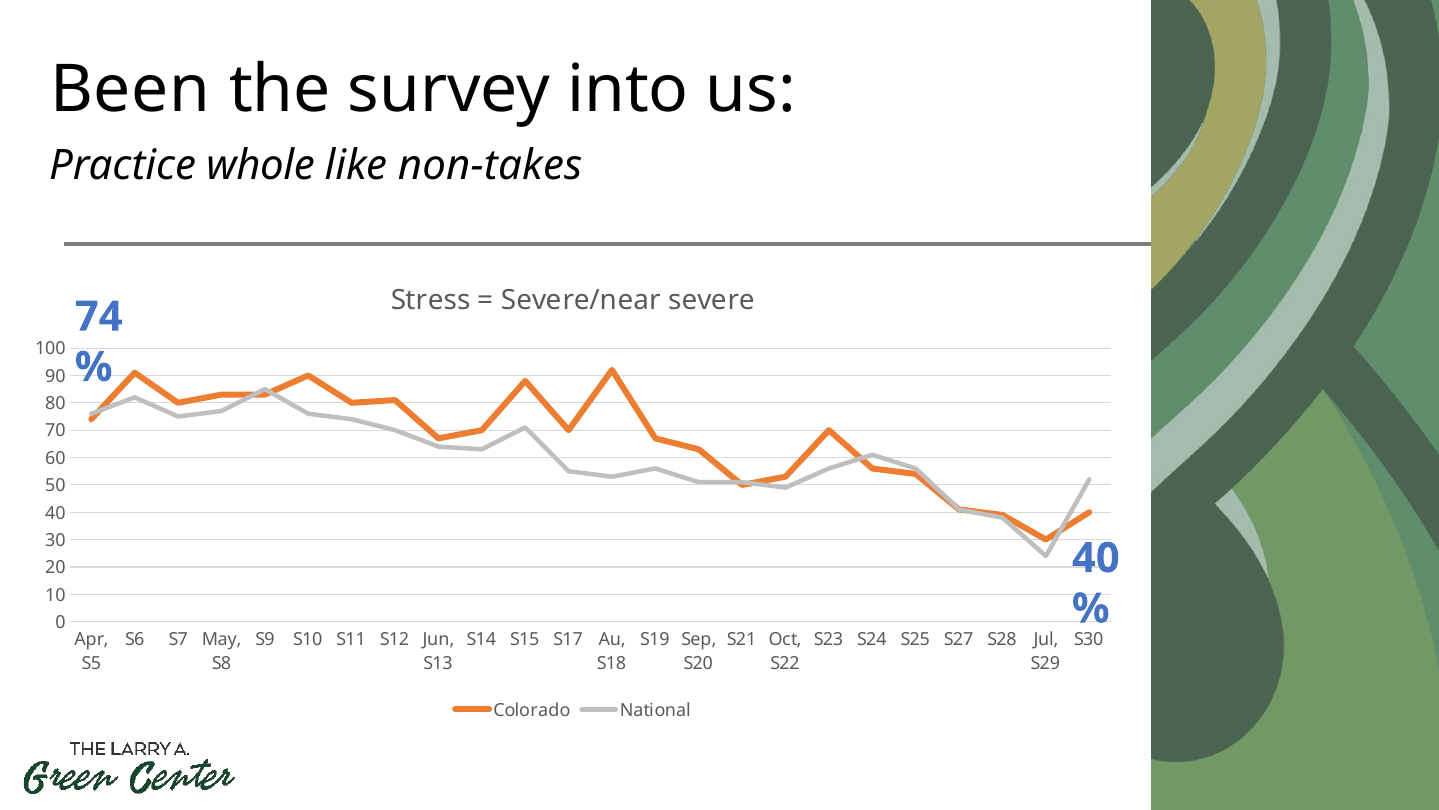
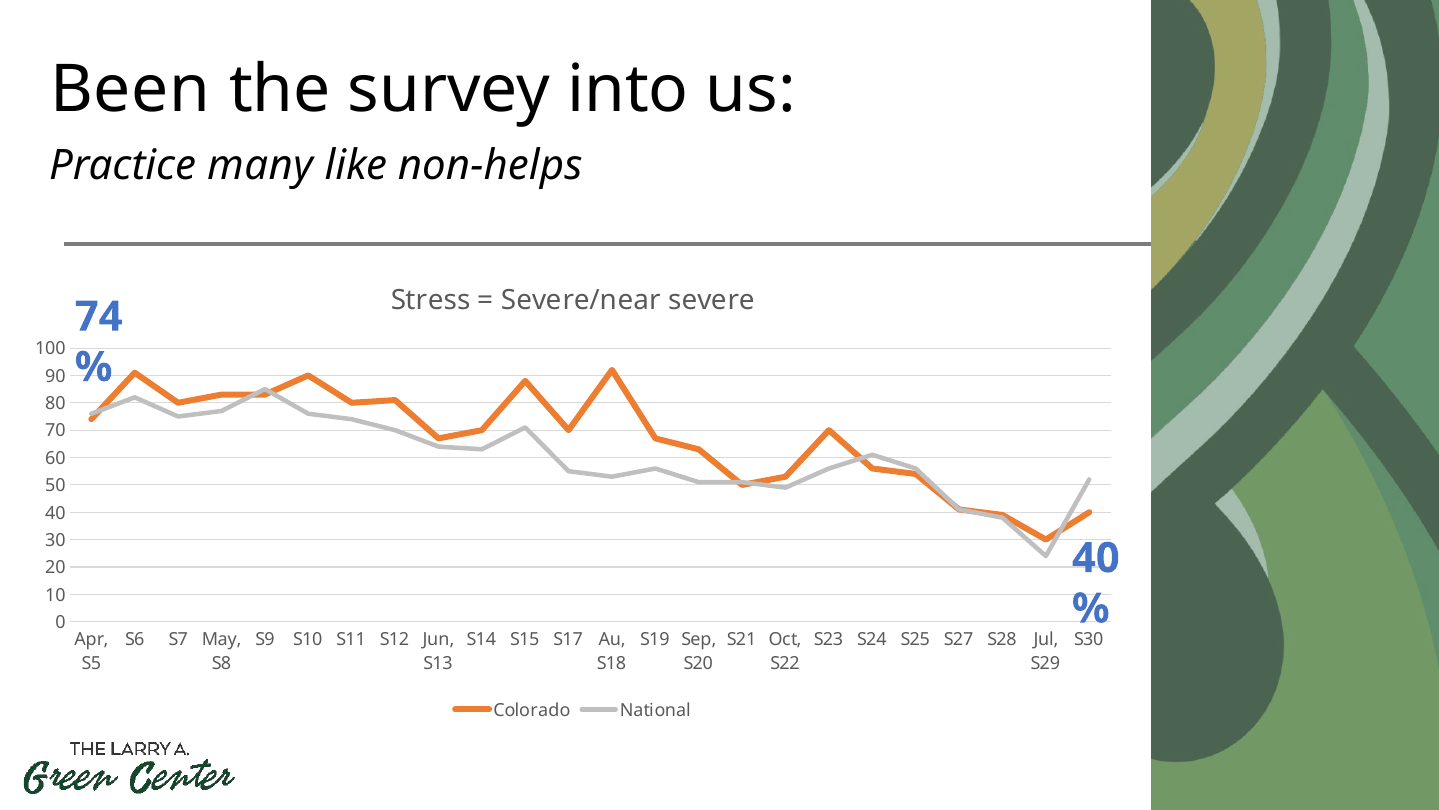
whole: whole -> many
non-takes: non-takes -> non-helps
